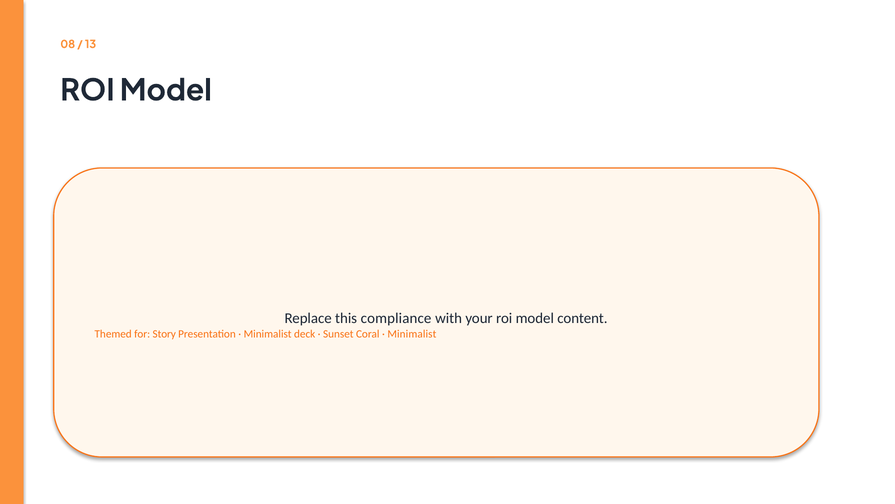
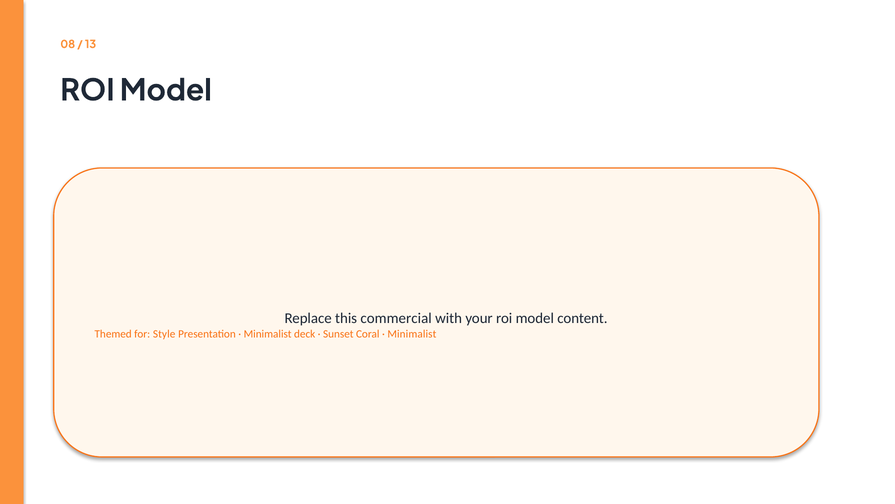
compliance: compliance -> commercial
Story: Story -> Style
